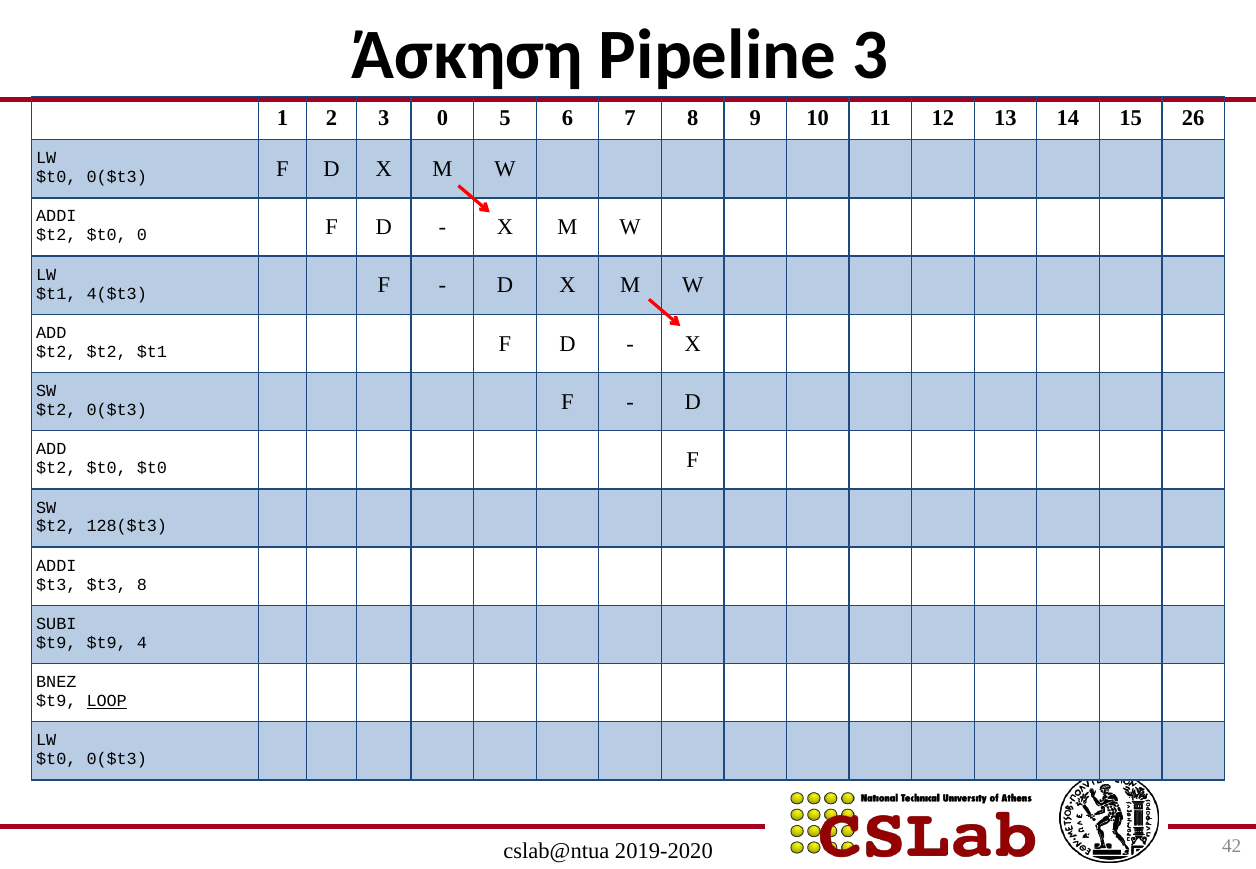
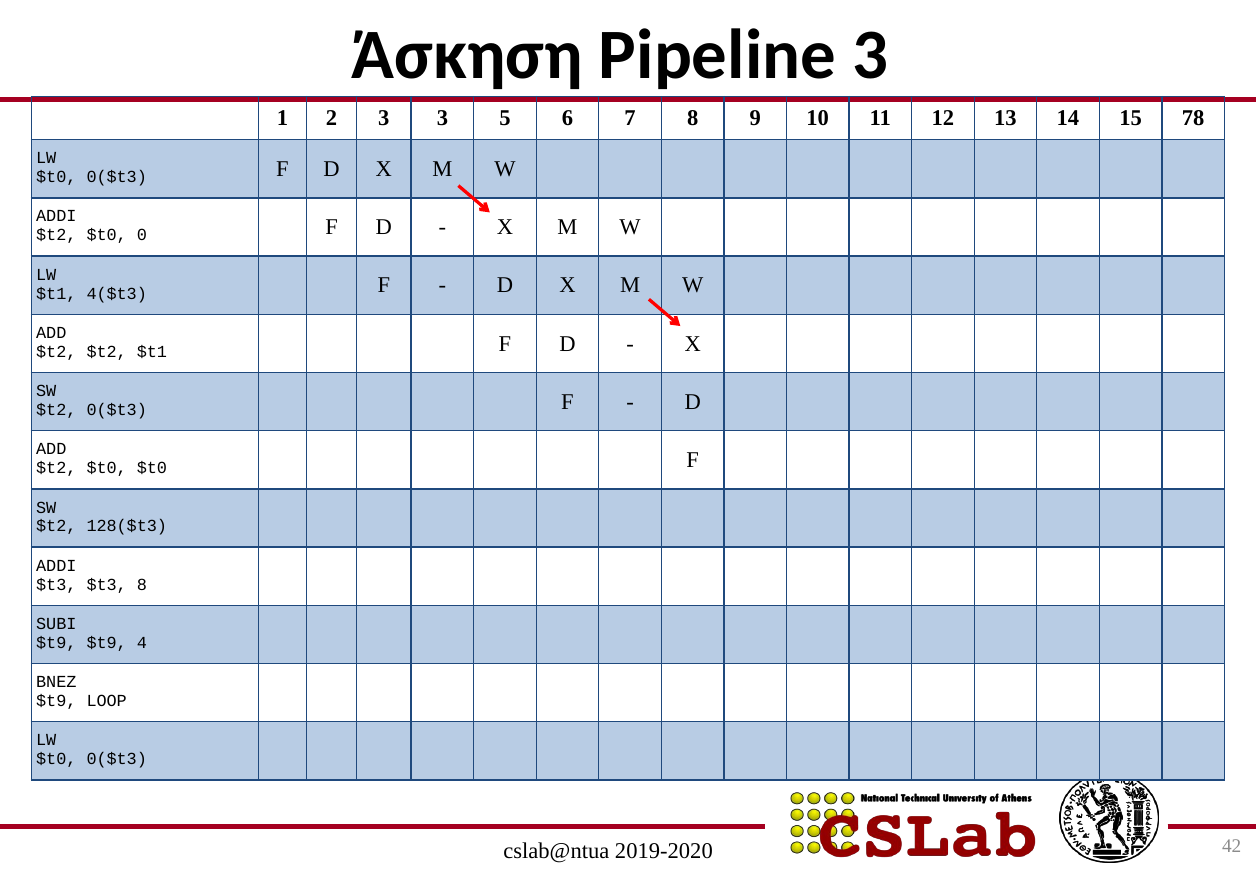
3 0: 0 -> 3
26: 26 -> 78
LOOP underline: present -> none
